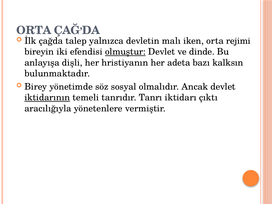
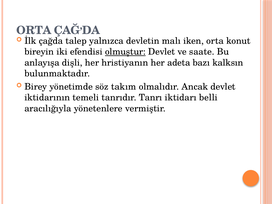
rejimi: rejimi -> konut
dinde: dinde -> saate
sosyal: sosyal -> takım
iktidarının underline: present -> none
çıktı: çıktı -> belli
